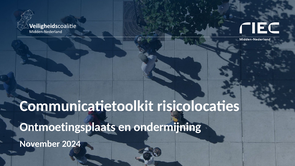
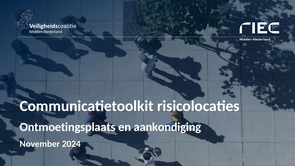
ondermijning: ondermijning -> aankondiging
